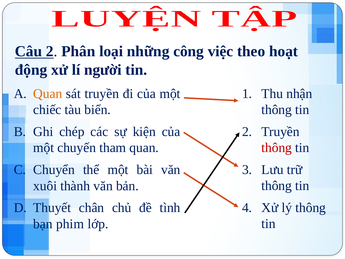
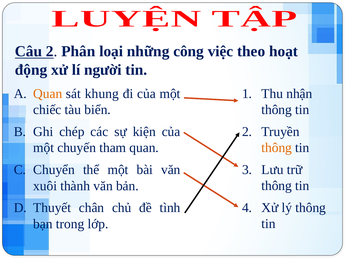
sát truyền: truyền -> khung
thông at (277, 148) colour: red -> orange
phim: phim -> trong
